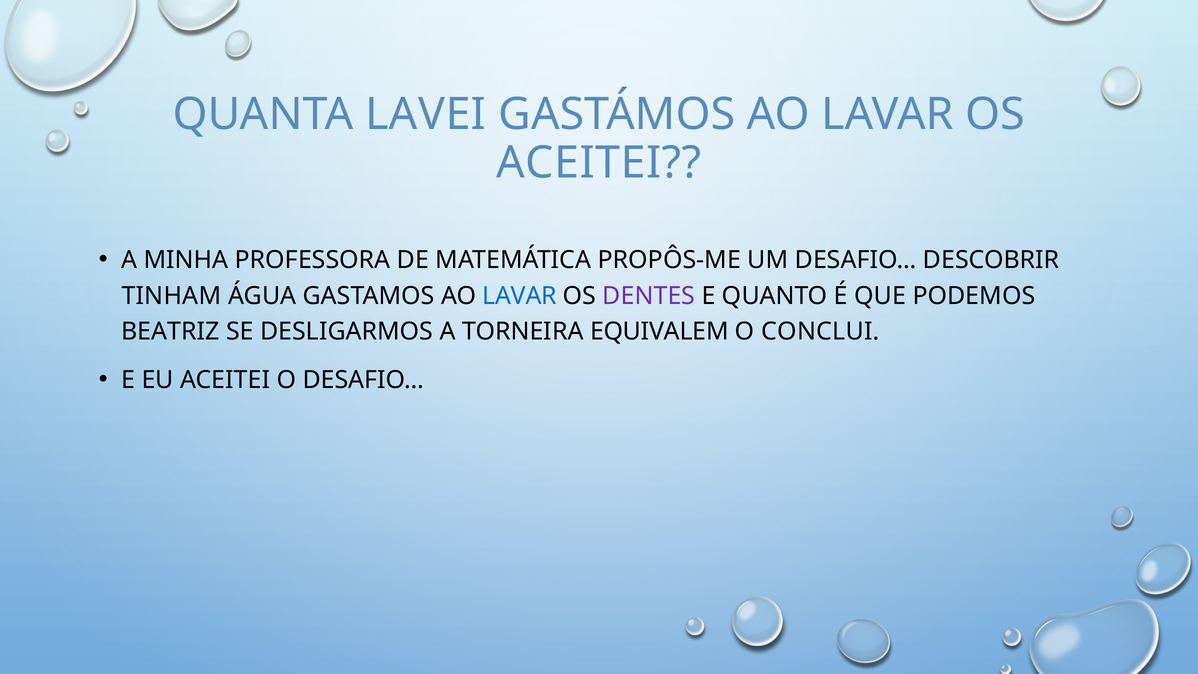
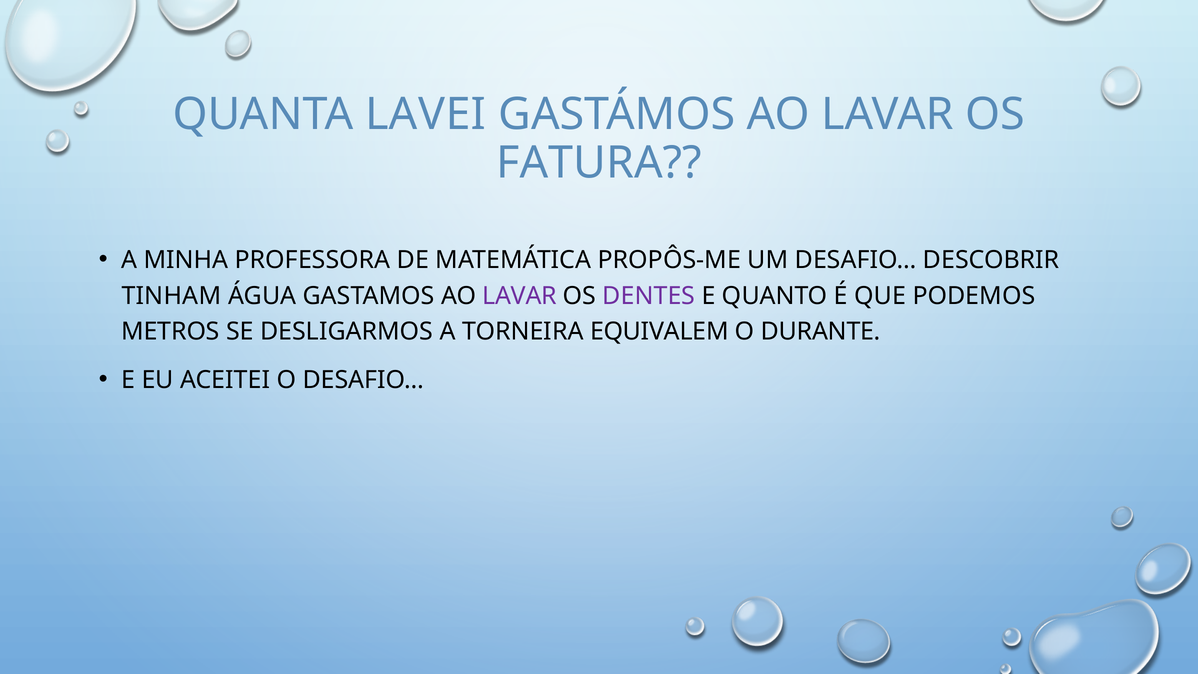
ACEITEI at (599, 163): ACEITEI -> FATURA
LAVAR at (520, 296) colour: blue -> purple
BEATRIZ: BEATRIZ -> METROS
CONCLUI: CONCLUI -> DURANTE
